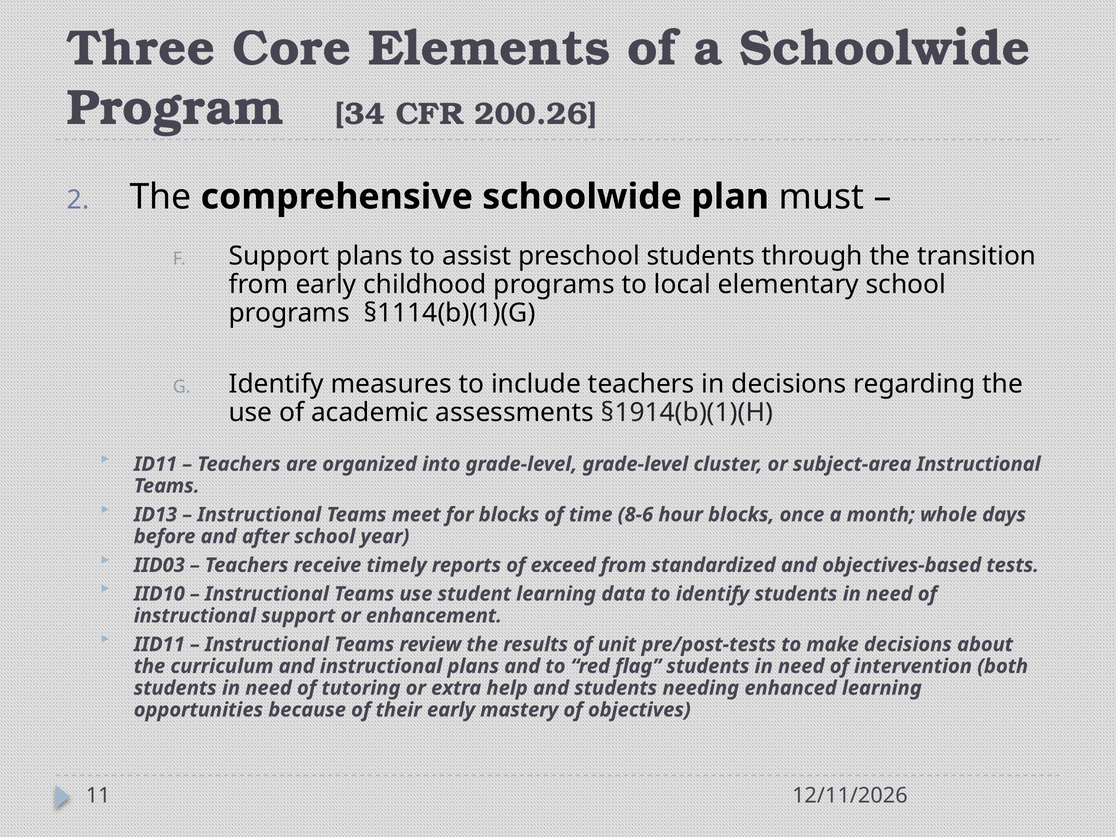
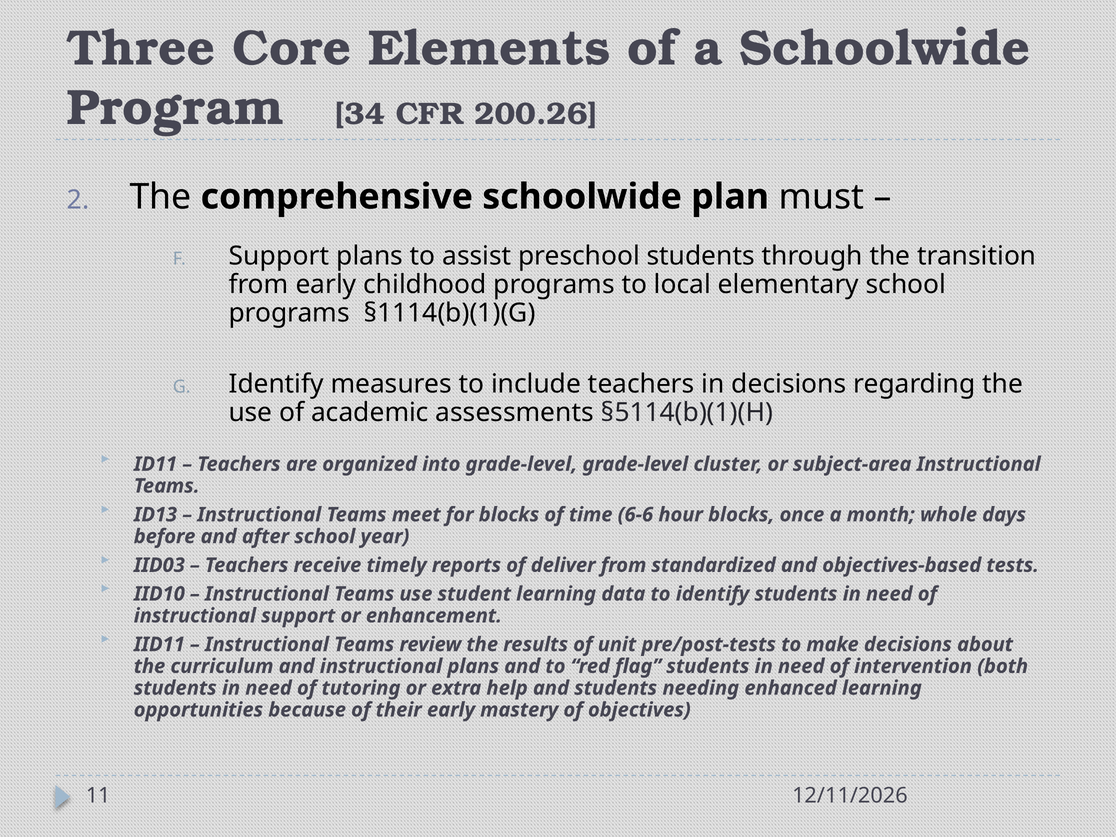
§1914(b)(1)(H: §1914(b)(1)(H -> §5114(b)(1)(H
8-6: 8-6 -> 6-6
exceed: exceed -> deliver
